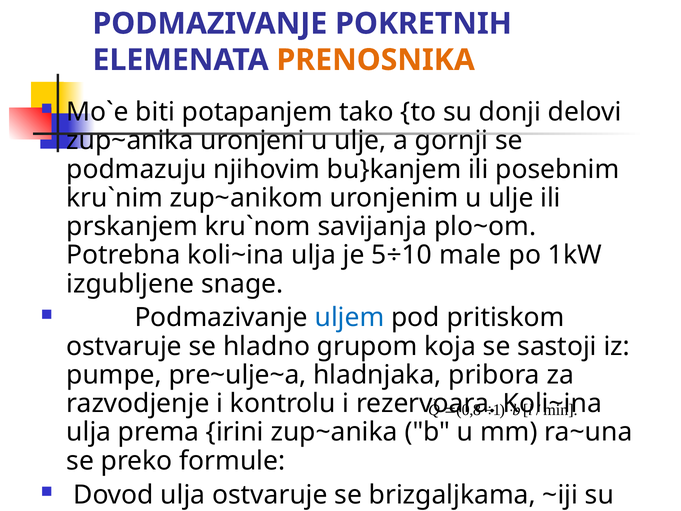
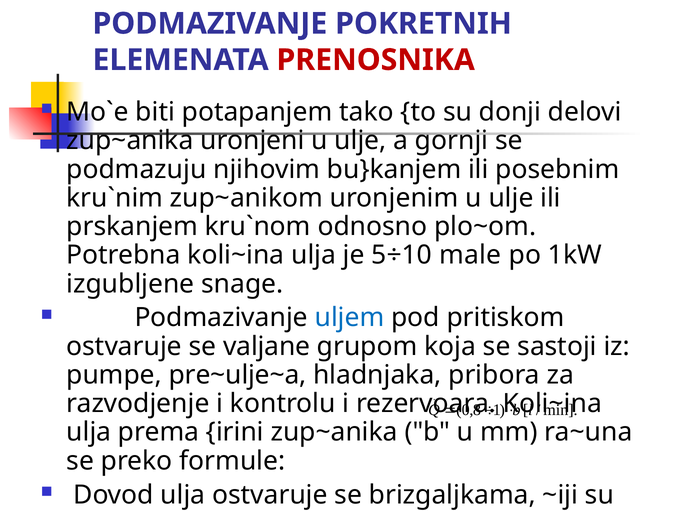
PRENOSNIKA colour: orange -> red
savijanja: savijanja -> odnosno
hladno: hladno -> valjane
